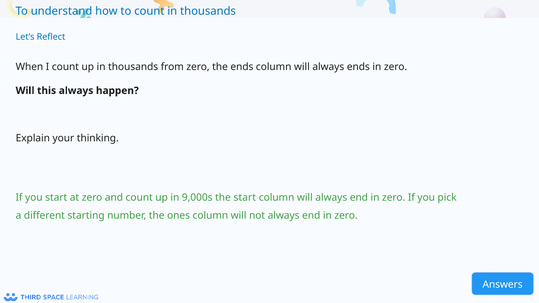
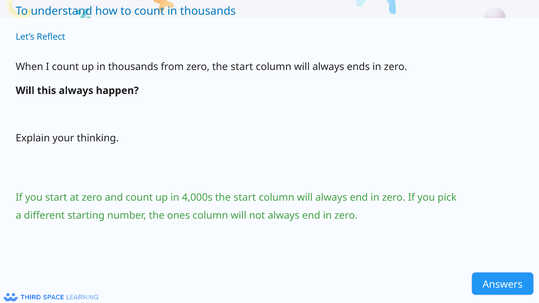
zero the ends: ends -> start
9,000s: 9,000s -> 4,000s
